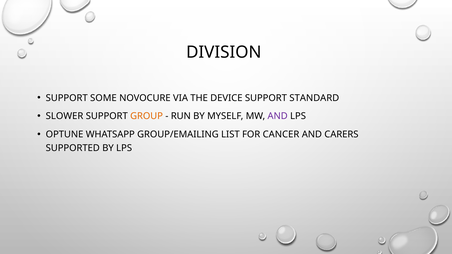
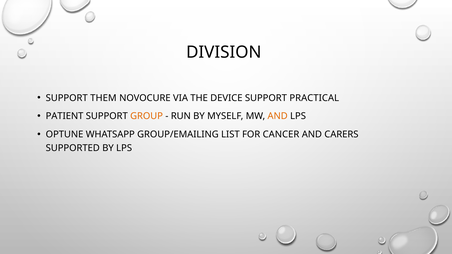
SOME: SOME -> THEM
STANDARD: STANDARD -> PRACTICAL
SLOWER: SLOWER -> PATIENT
AND at (278, 116) colour: purple -> orange
